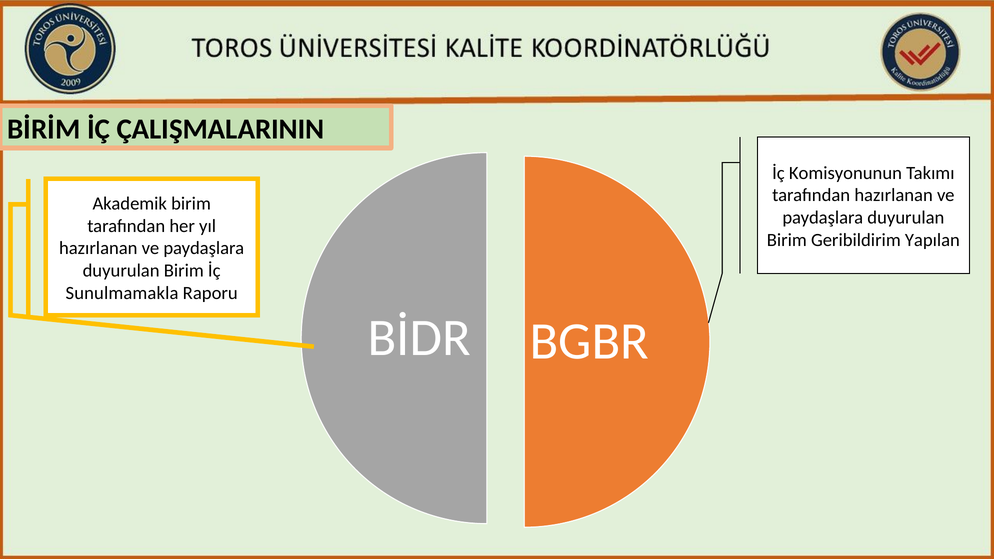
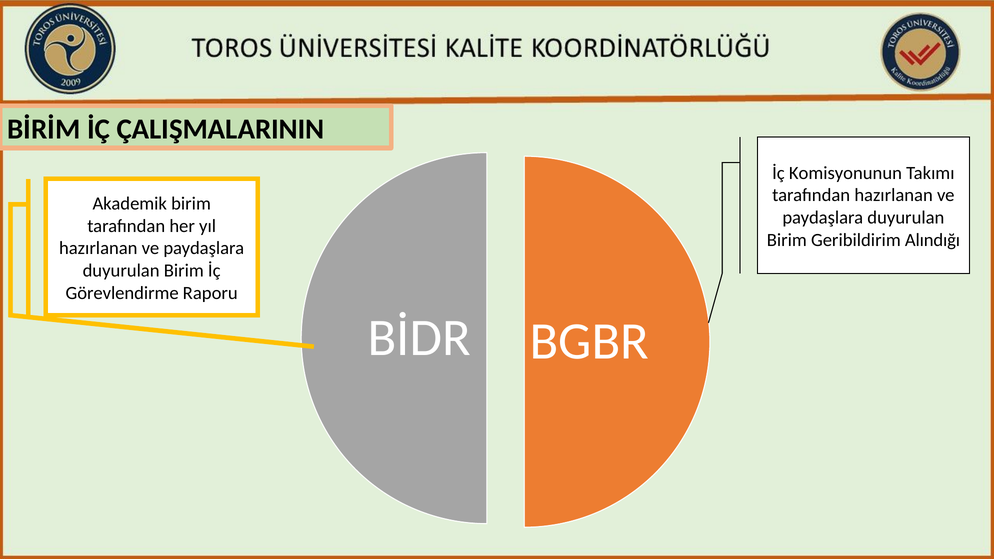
Yapılan: Yapılan -> Alındığı
Sunulmamakla: Sunulmamakla -> Görevlendirme
